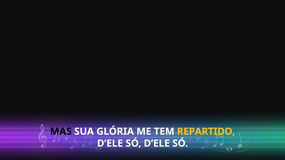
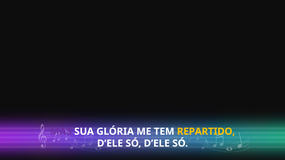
MAS colour: black -> purple
